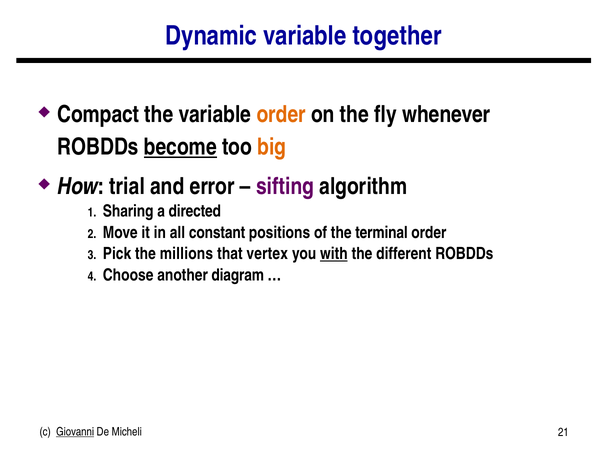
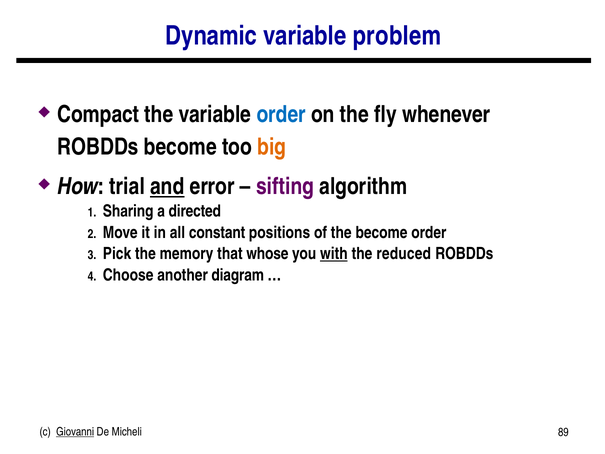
together: together -> problem
order at (281, 114) colour: orange -> blue
become at (180, 147) underline: present -> none
and underline: none -> present
the terminal: terminal -> become
millions: millions -> memory
vertex: vertex -> whose
different: different -> reduced
21: 21 -> 89
